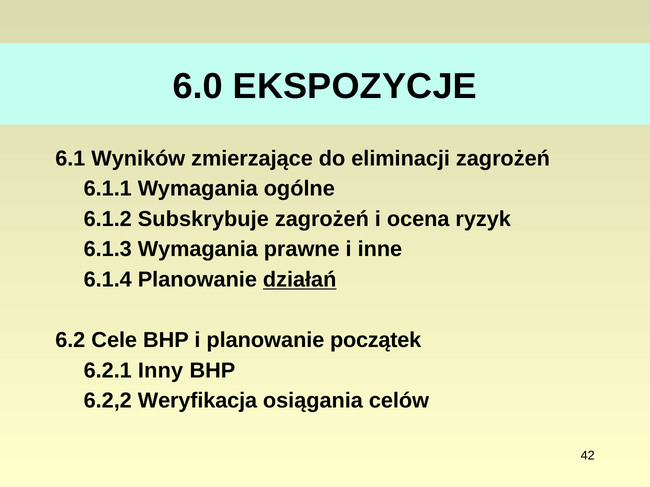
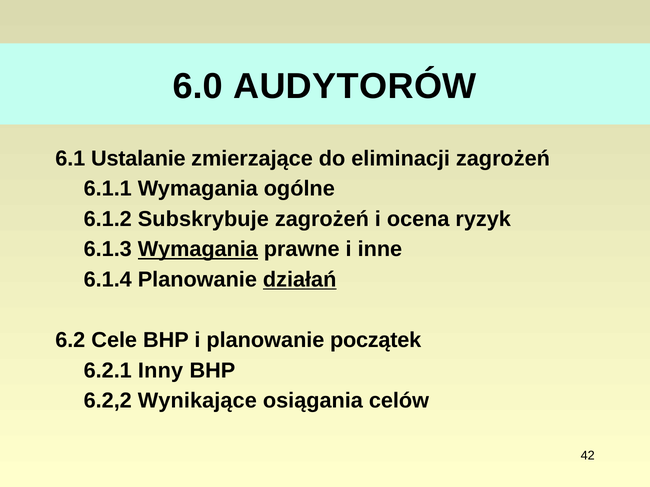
EKSPOZYCJE: EKSPOZYCJE -> AUDYTORÓW
Wyników: Wyników -> Ustalanie
Wymagania at (198, 250) underline: none -> present
Weryfikacja: Weryfikacja -> Wynikające
